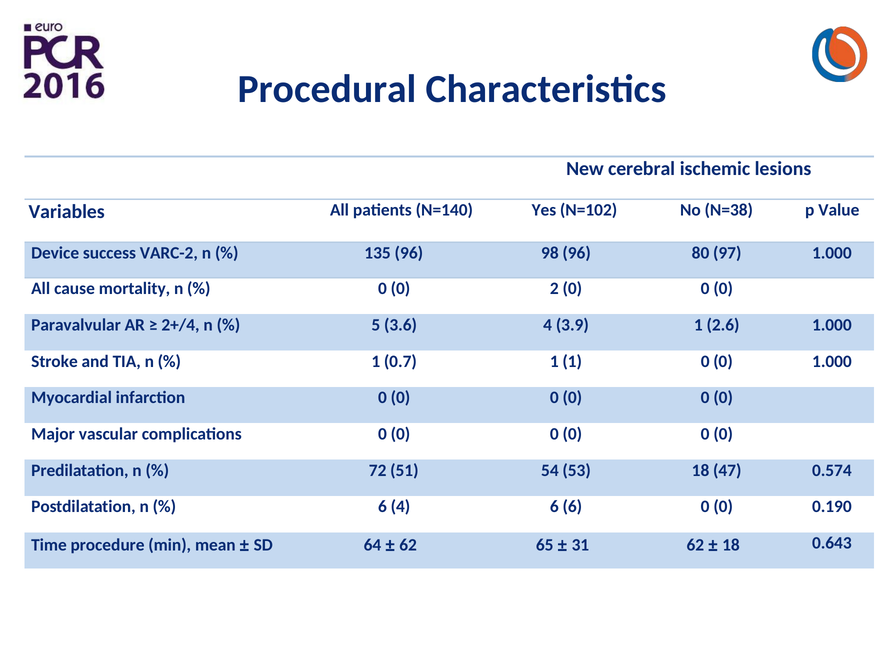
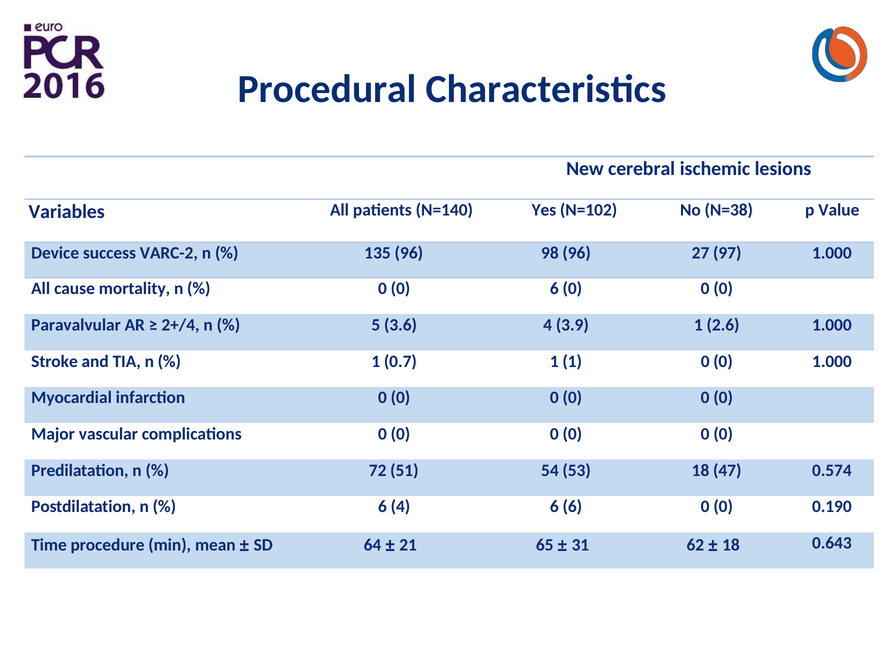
80: 80 -> 27
0 2: 2 -> 6
62 at (408, 545): 62 -> 21
